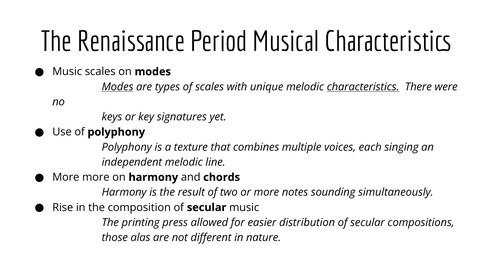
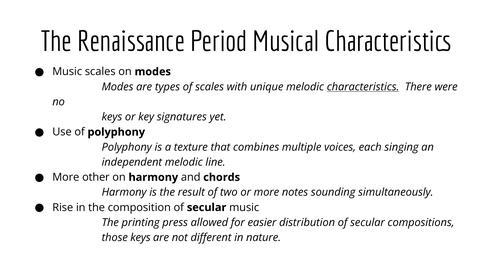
Modes at (118, 87) underline: present -> none
More more: more -> other
those alas: alas -> keys
